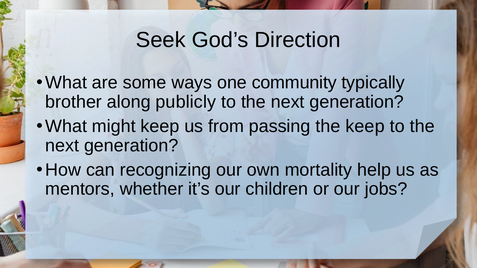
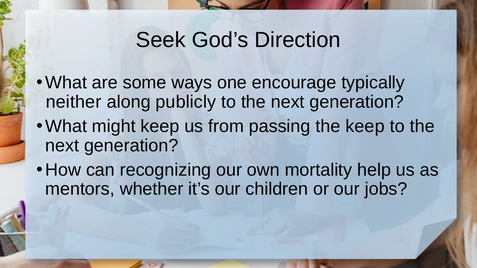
community: community -> encourage
brother: brother -> neither
